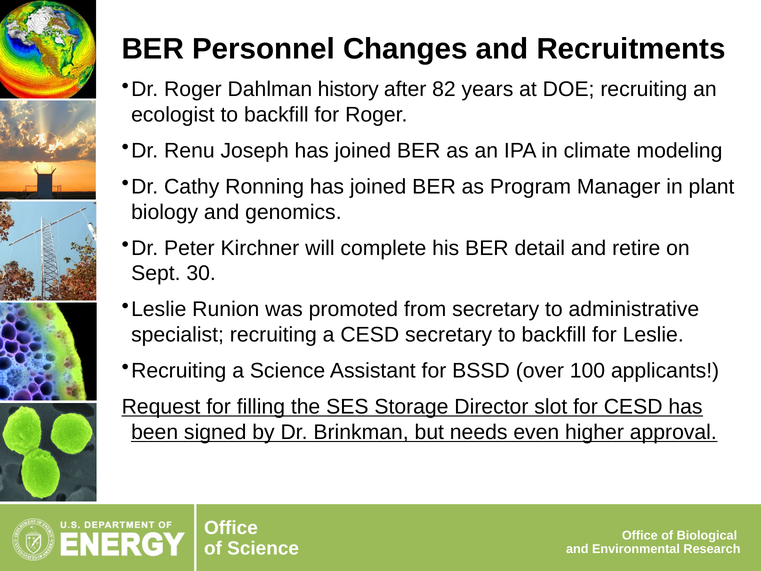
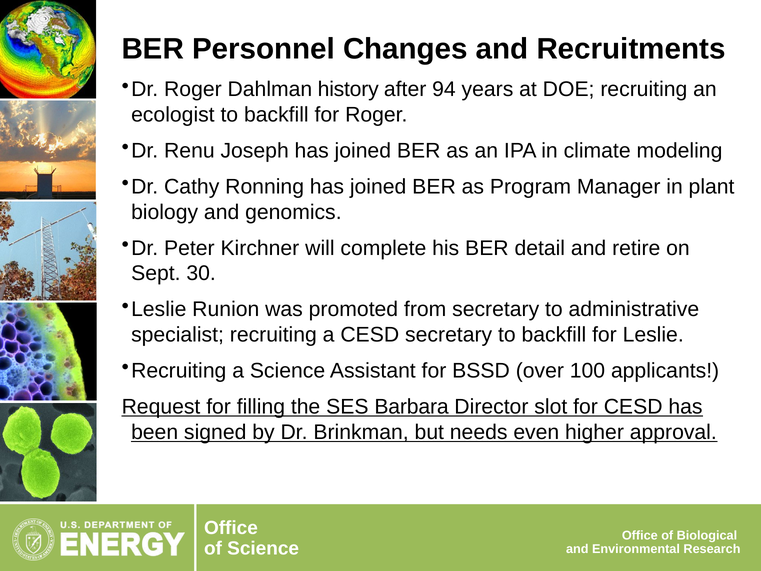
82: 82 -> 94
Storage: Storage -> Barbara
